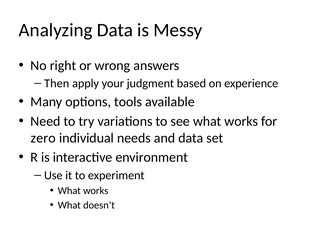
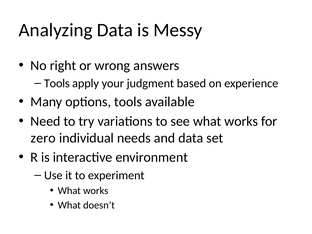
Then at (57, 83): Then -> Tools
